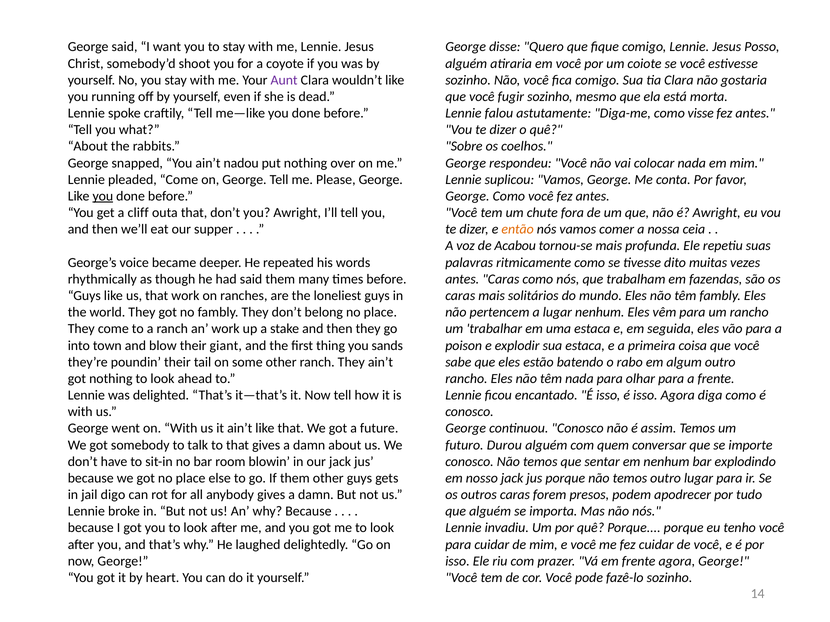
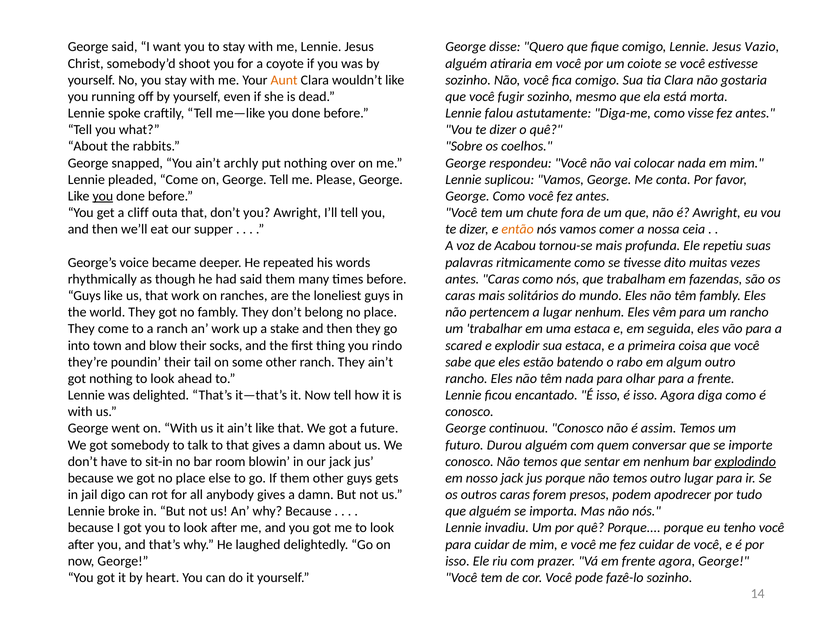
Posso: Posso -> Vazio
Aunt colour: purple -> orange
nadou: nadou -> archly
giant: giant -> socks
sands: sands -> rindo
poison: poison -> scared
explodindo underline: none -> present
